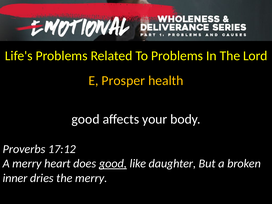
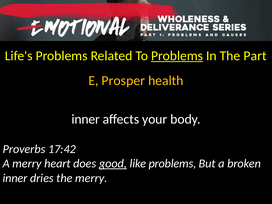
Problems at (177, 56) underline: none -> present
Lord: Lord -> Part
good at (86, 119): good -> inner
17:12: 17:12 -> 17:42
like daughter: daughter -> problems
